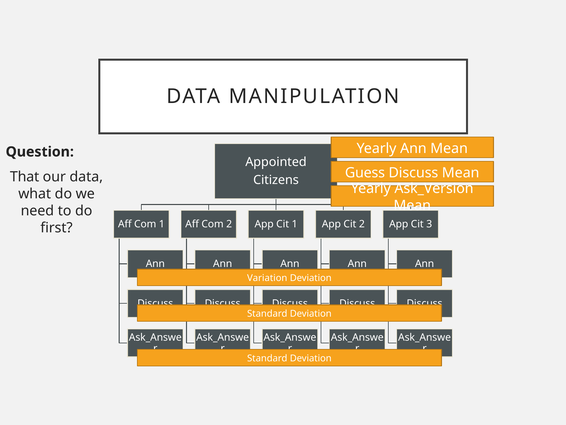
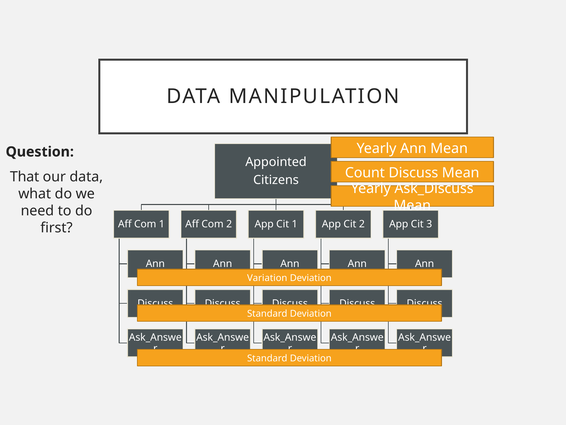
Guess: Guess -> Count
Ask_Version: Ask_Version -> Ask_Discuss
